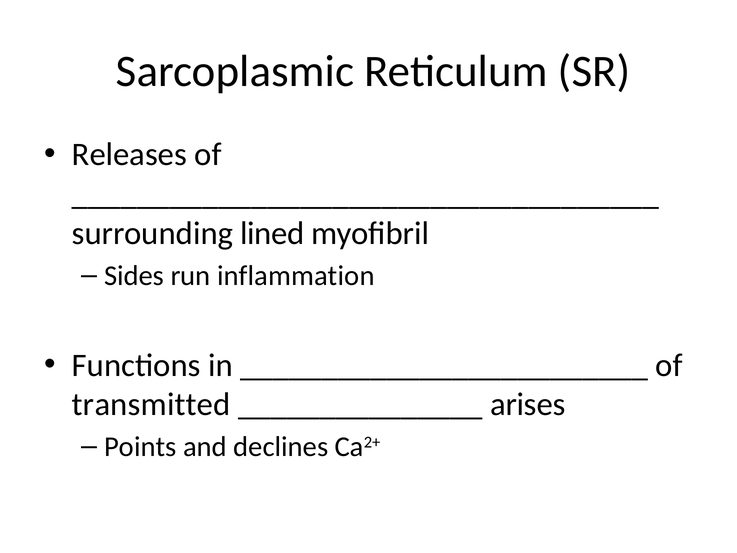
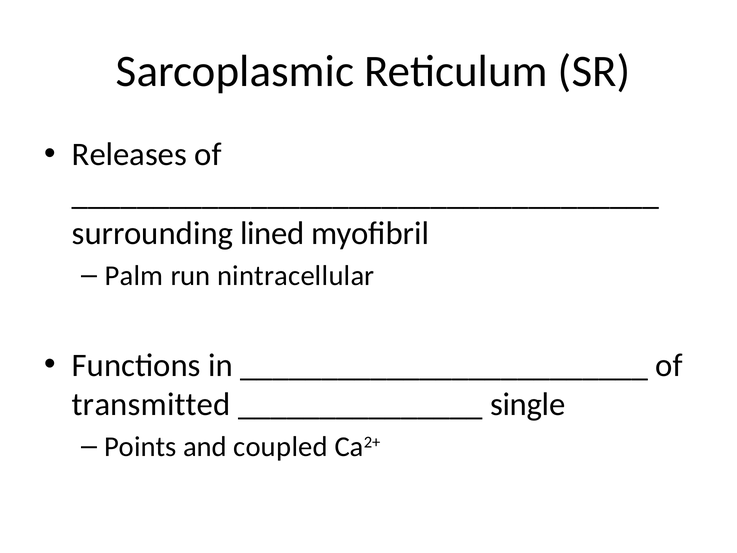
Sides: Sides -> Palm
inflammation: inflammation -> nintracellular
arises: arises -> single
declines: declines -> coupled
